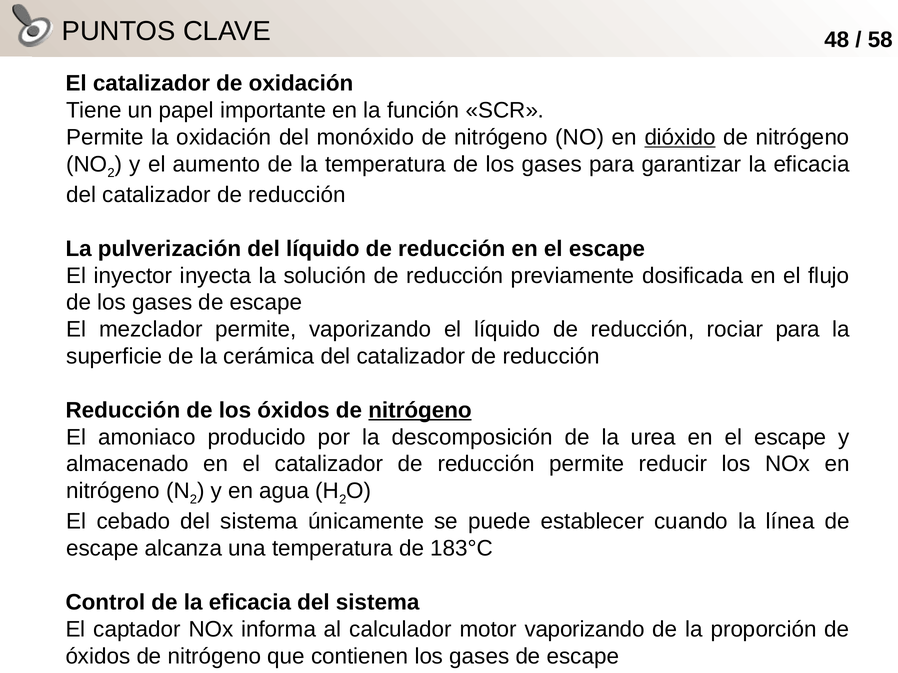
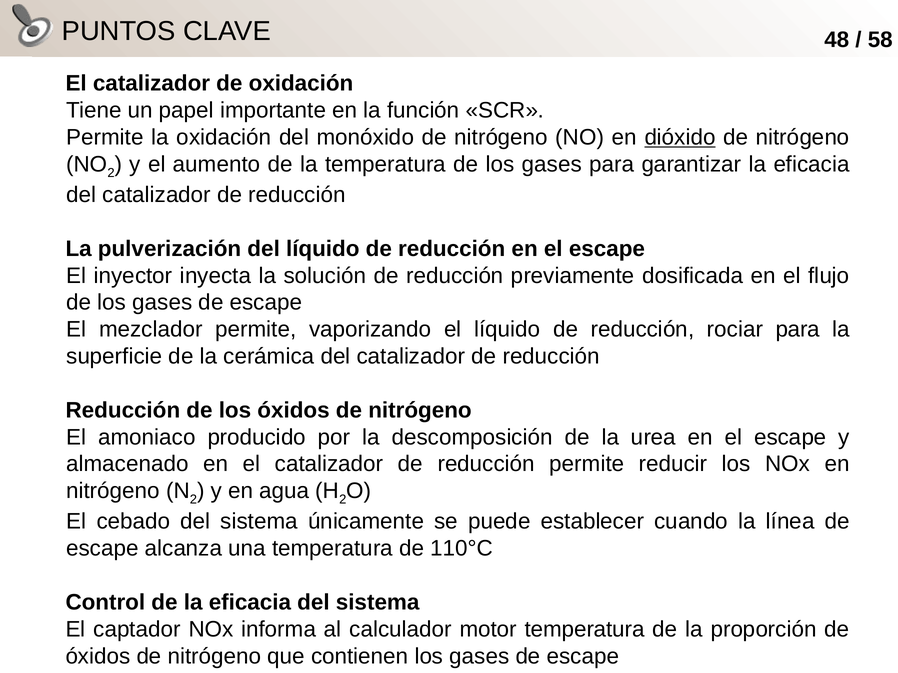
nitrógeno at (420, 411) underline: present -> none
183°C: 183°C -> 110°C
motor vaporizando: vaporizando -> temperatura
